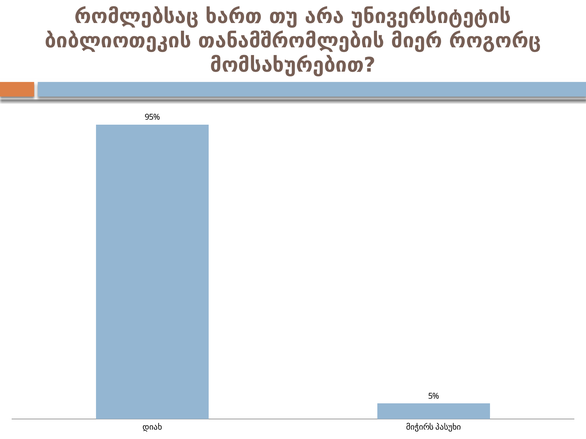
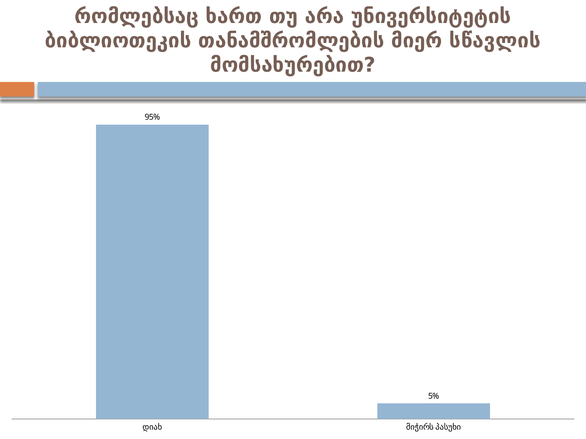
როგორც: როგორც -> სწავლის
